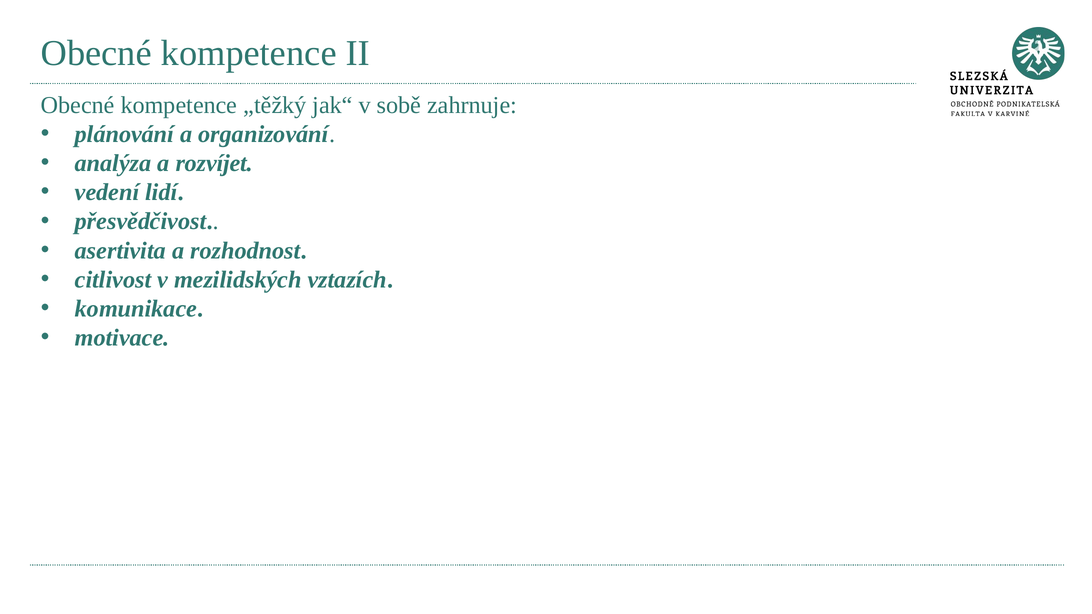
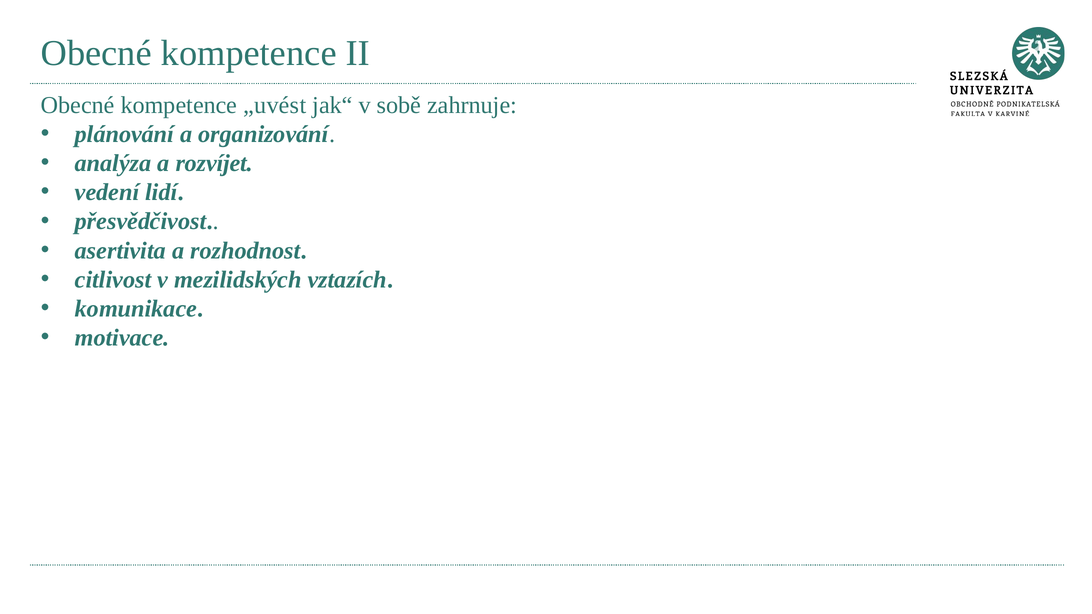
„těžký: „těžký -> „uvést
